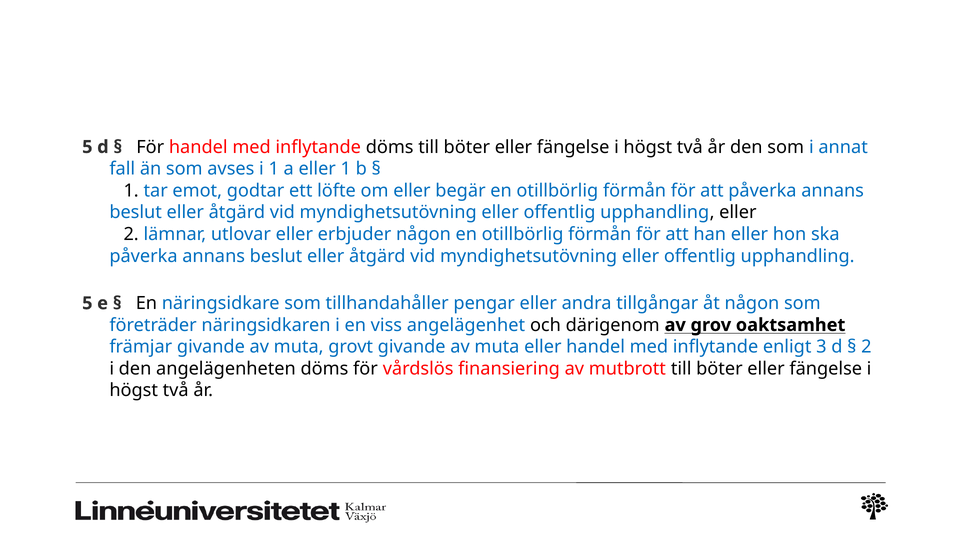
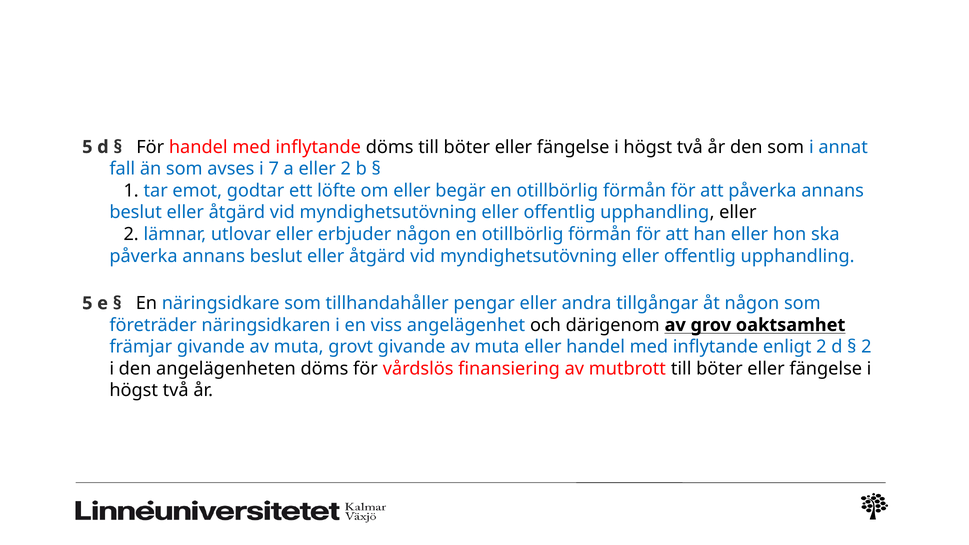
i 1: 1 -> 7
a eller 1: 1 -> 2
enligt 3: 3 -> 2
